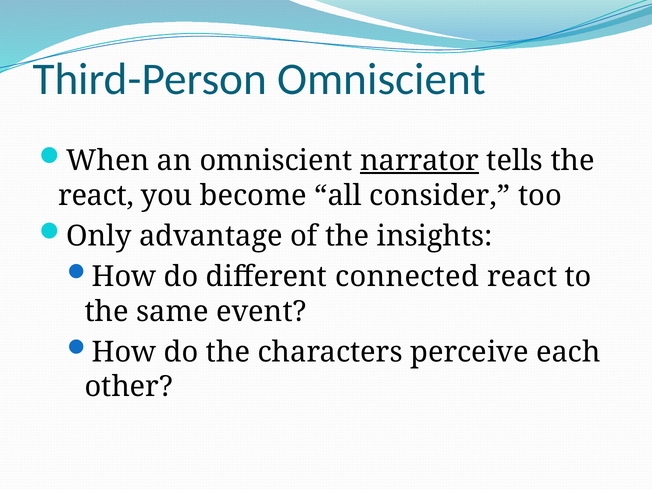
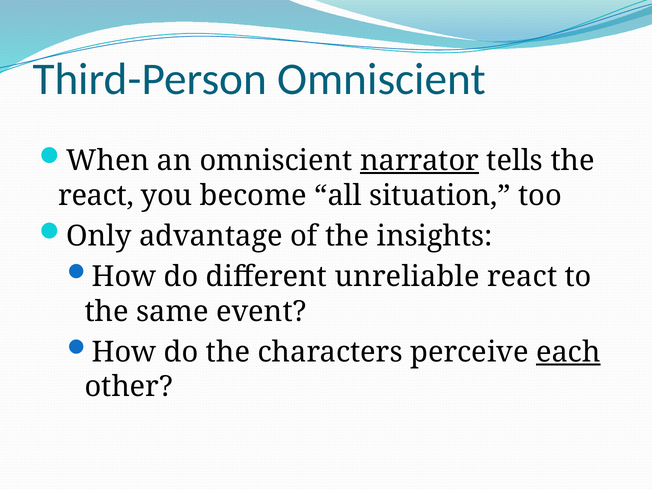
consider: consider -> situation
connected: connected -> unreliable
each underline: none -> present
